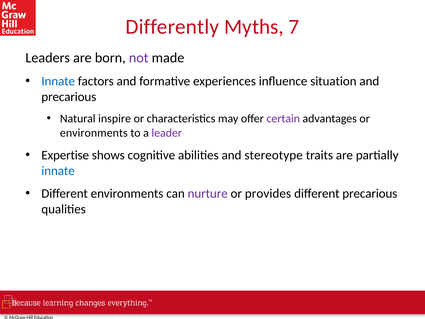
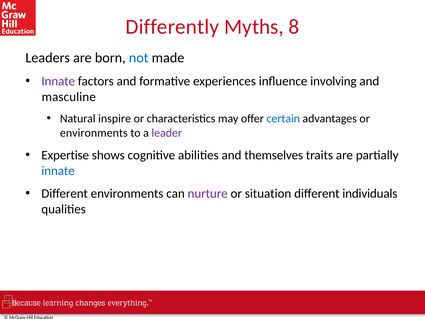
7: 7 -> 8
not colour: purple -> blue
Innate at (58, 81) colour: blue -> purple
situation: situation -> involving
precarious at (69, 97): precarious -> masculine
certain colour: purple -> blue
stereotype: stereotype -> themselves
provides: provides -> situation
different precarious: precarious -> individuals
